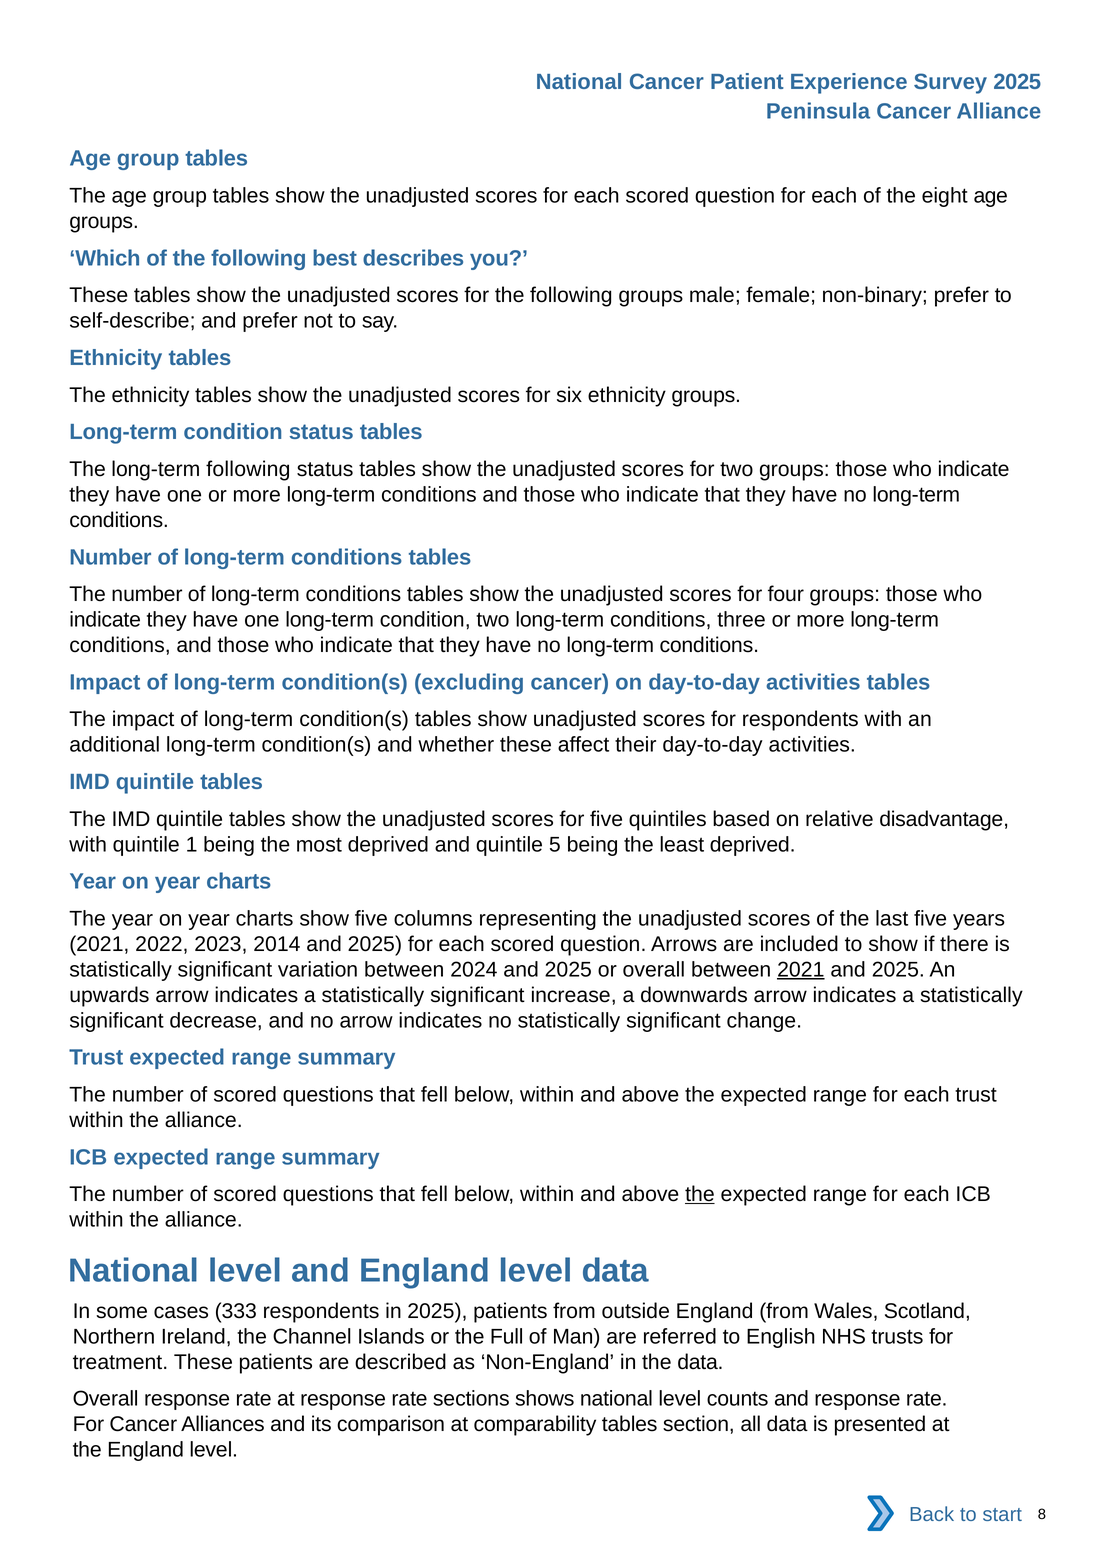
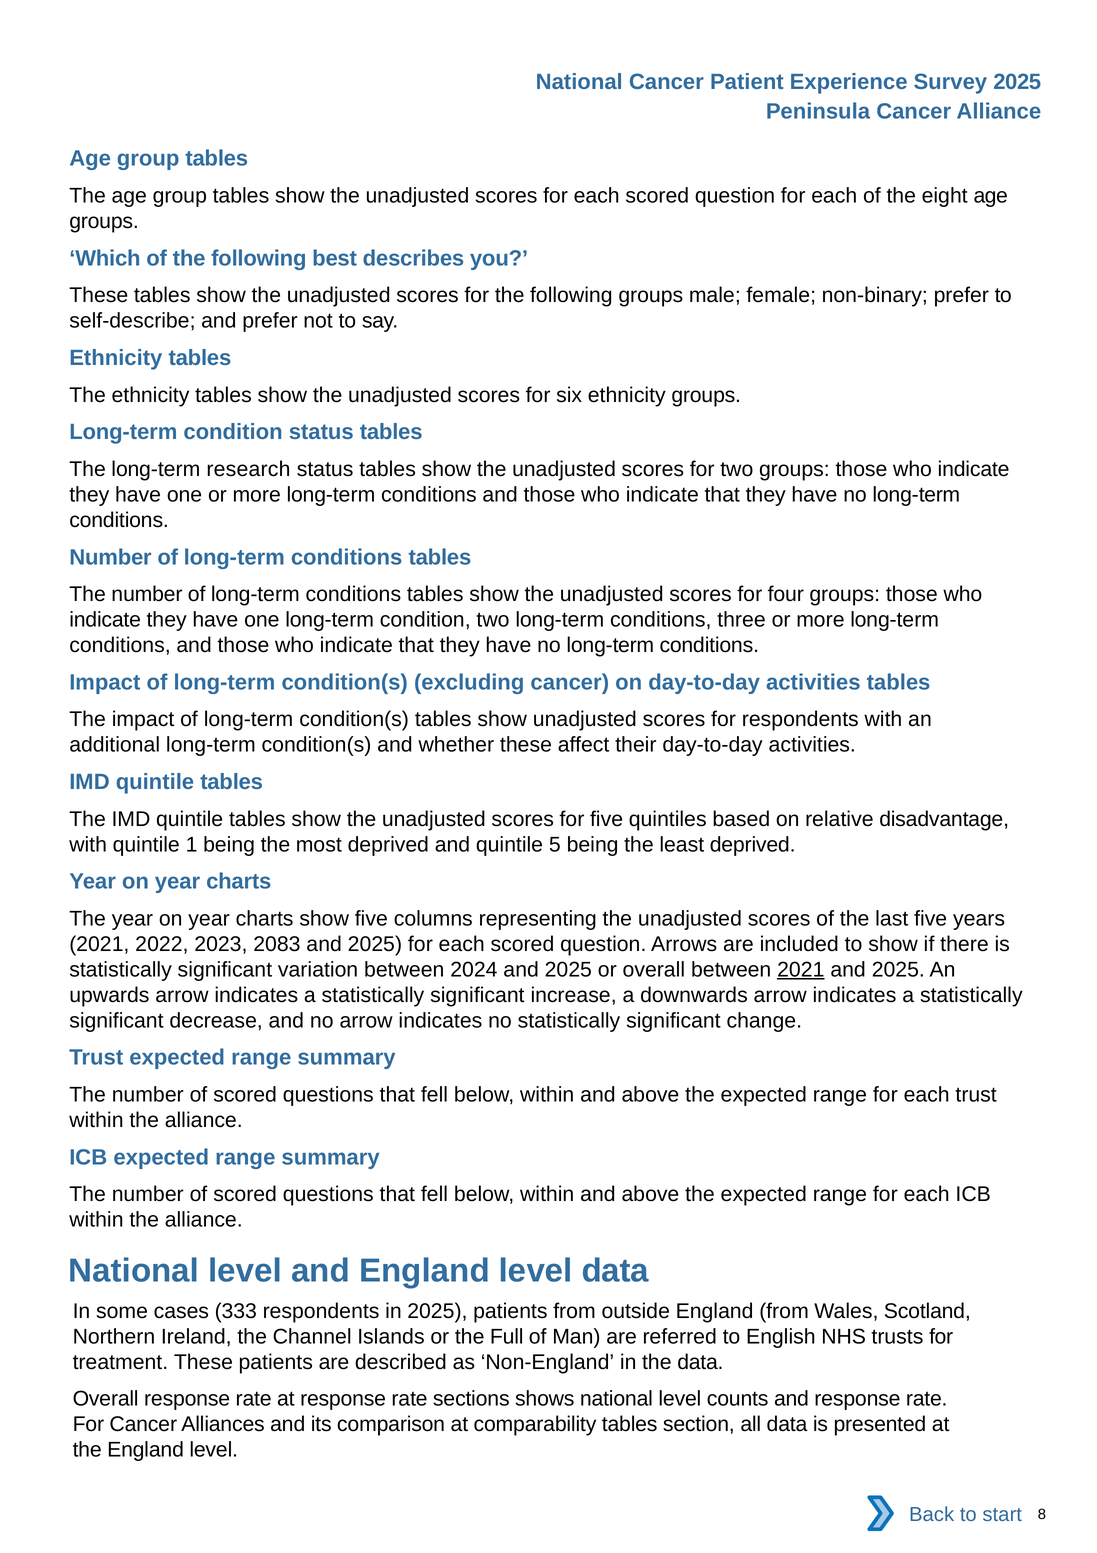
long-term following: following -> research
2014: 2014 -> 2083
the at (700, 1194) underline: present -> none
